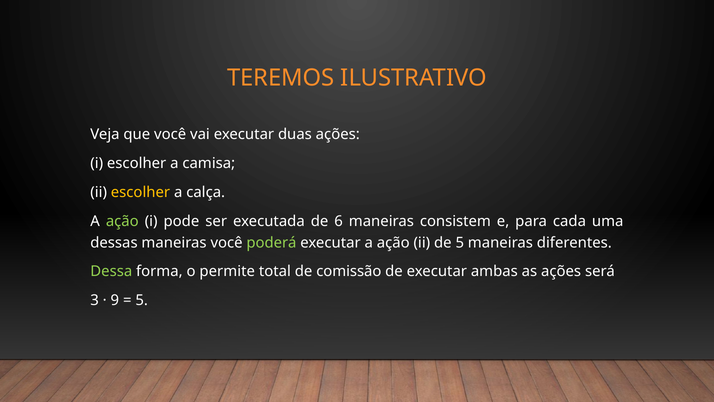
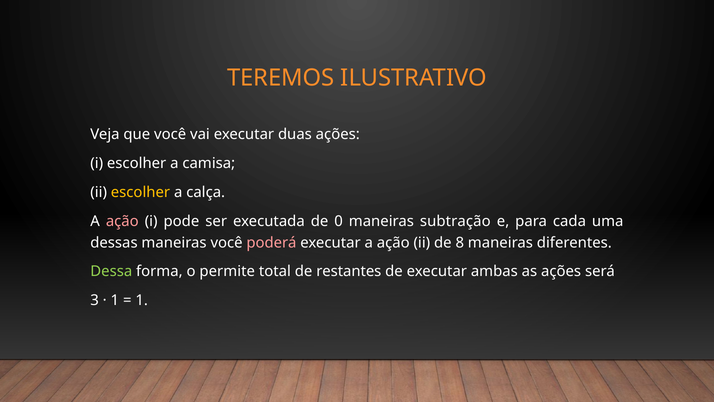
ação at (122, 221) colour: light green -> pink
6: 6 -> 0
consistem: consistem -> subtração
poderá colour: light green -> pink
de 5: 5 -> 8
comissão: comissão -> restantes
9 at (115, 300): 9 -> 1
5 at (142, 300): 5 -> 1
